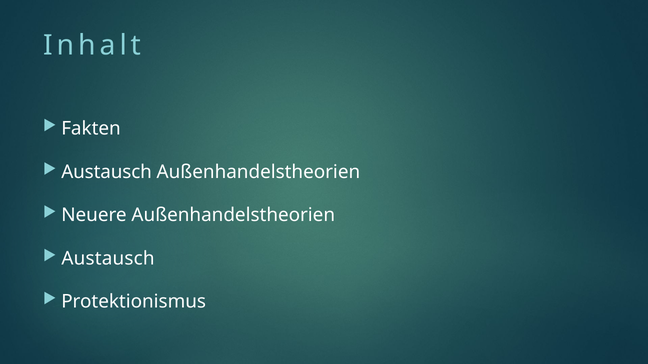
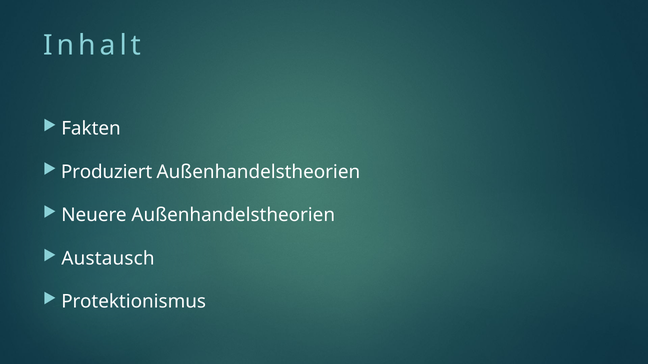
Austausch at (107, 172): Austausch -> Produziert
